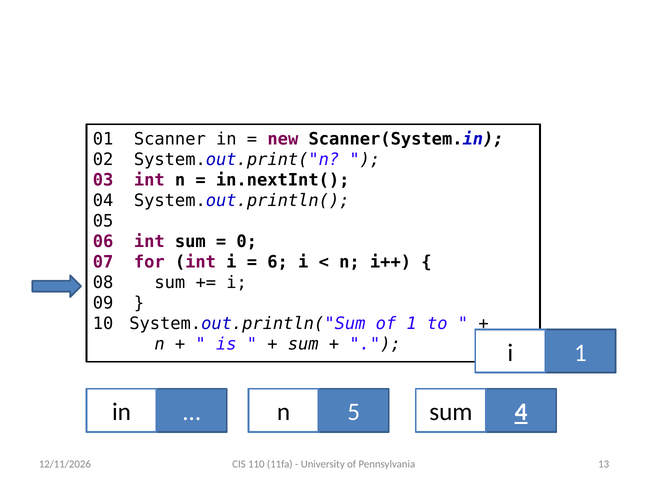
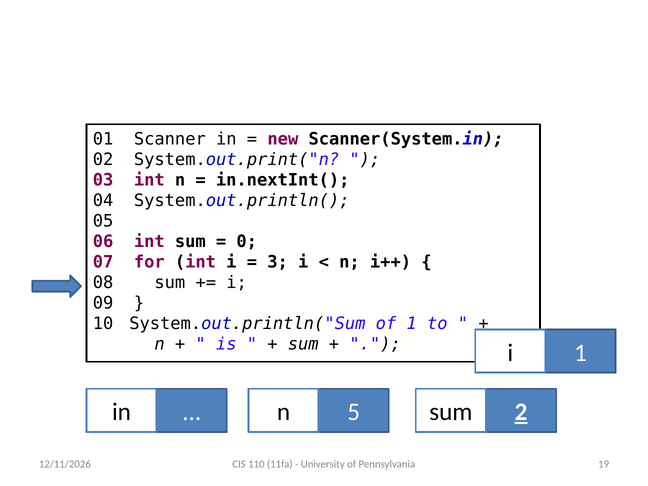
6: 6 -> 3
4: 4 -> 2
13: 13 -> 19
